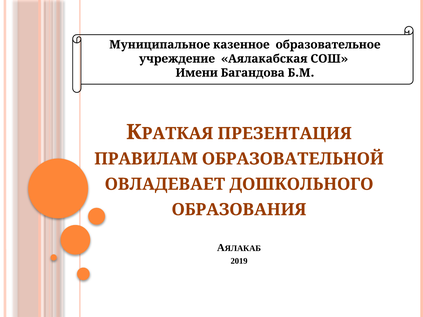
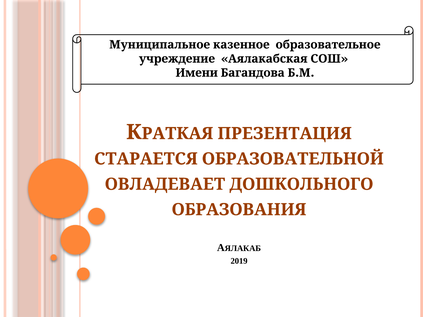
ПРАВИЛАМ: ПРАВИЛАМ -> СТАРАЕТСЯ
